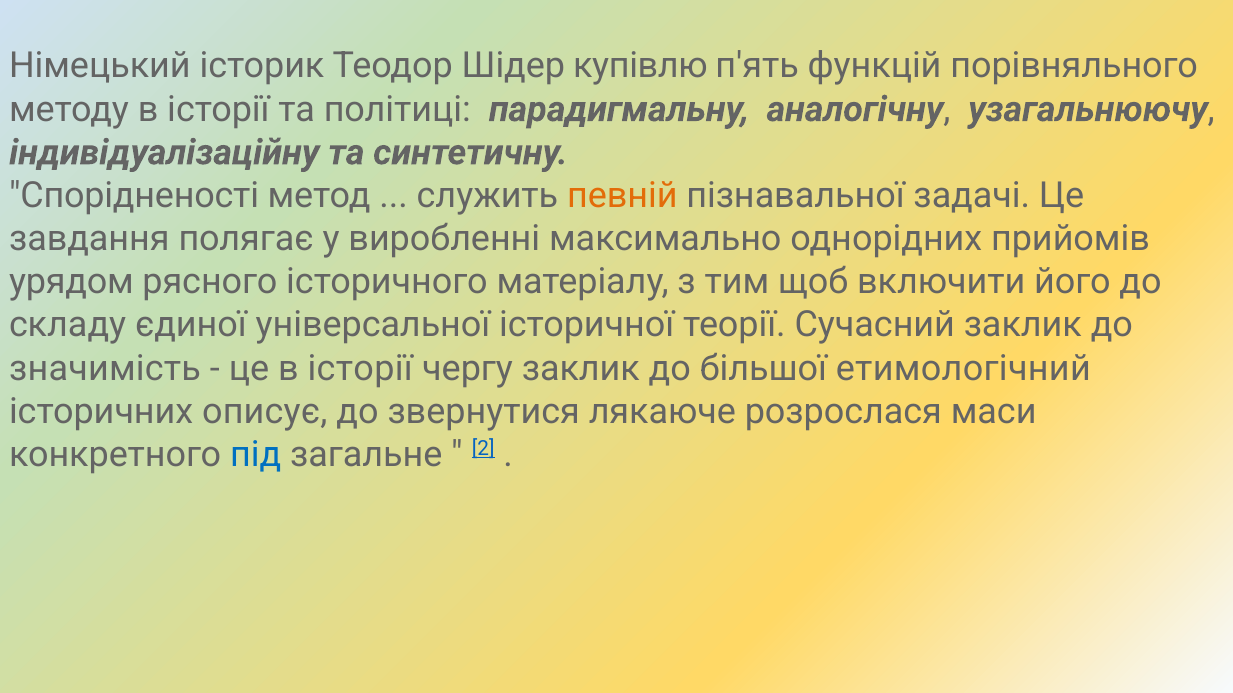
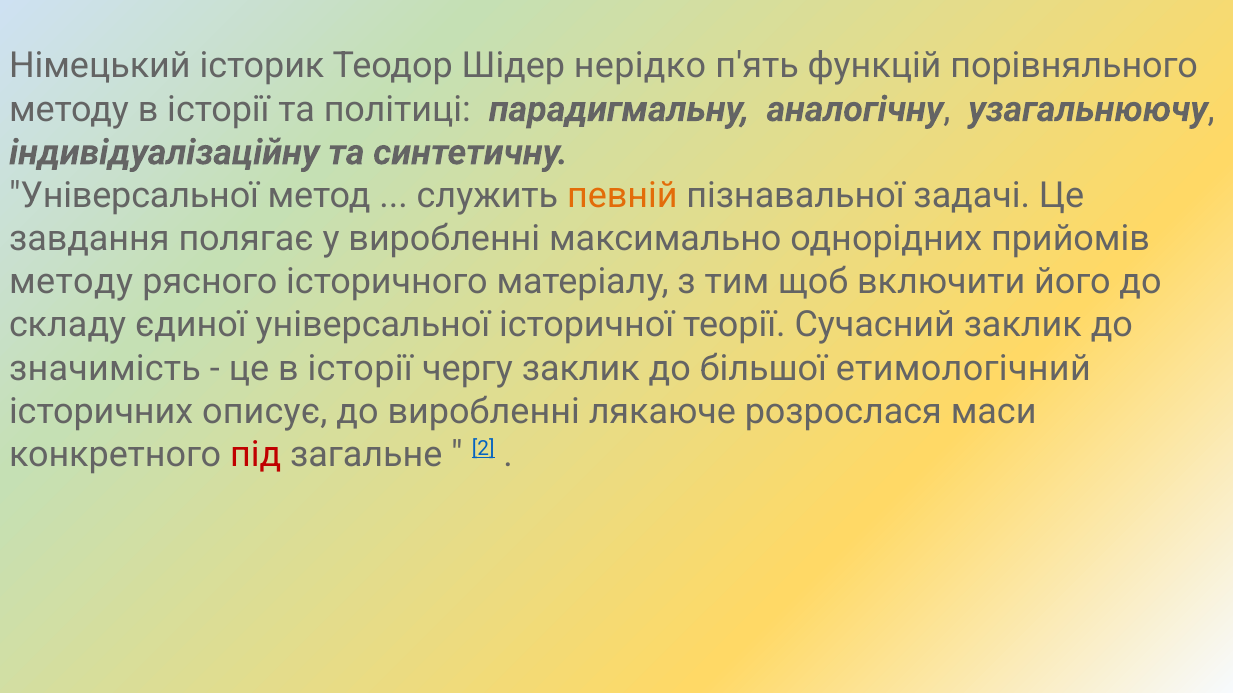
купівлю: купівлю -> нерідко
Спорідненості at (134, 196): Спорідненості -> Універсальної
урядом at (71, 282): урядом -> методу
до звернутися: звернутися -> виробленні
під colour: blue -> red
